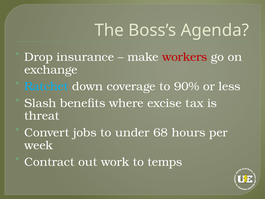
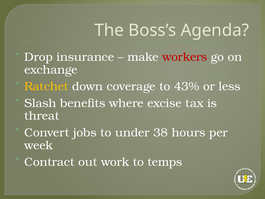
Ratchet colour: light blue -> yellow
90%: 90% -> 43%
68: 68 -> 38
